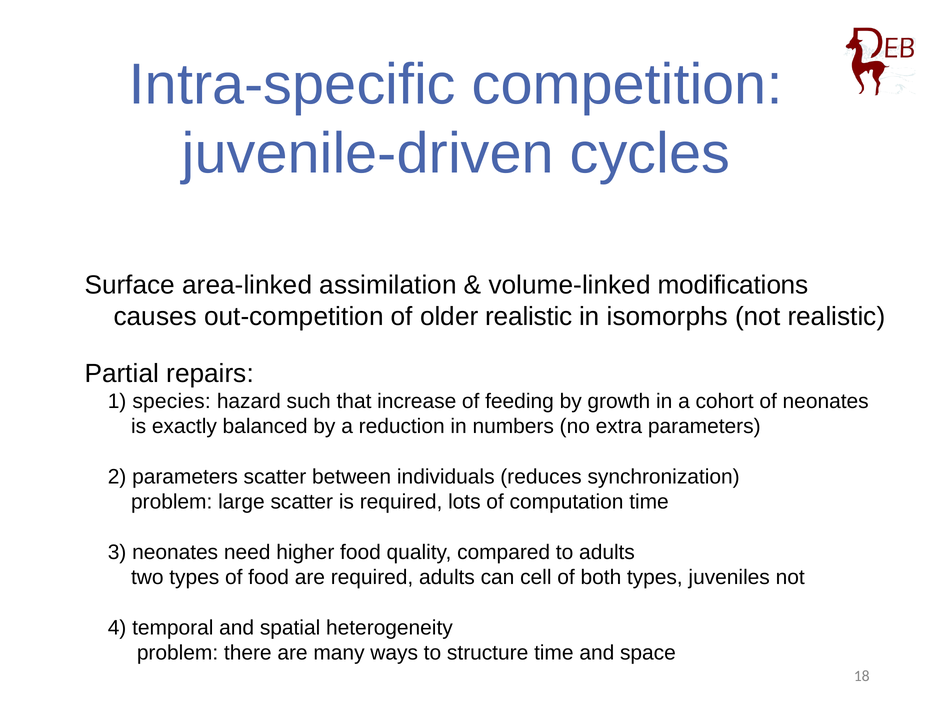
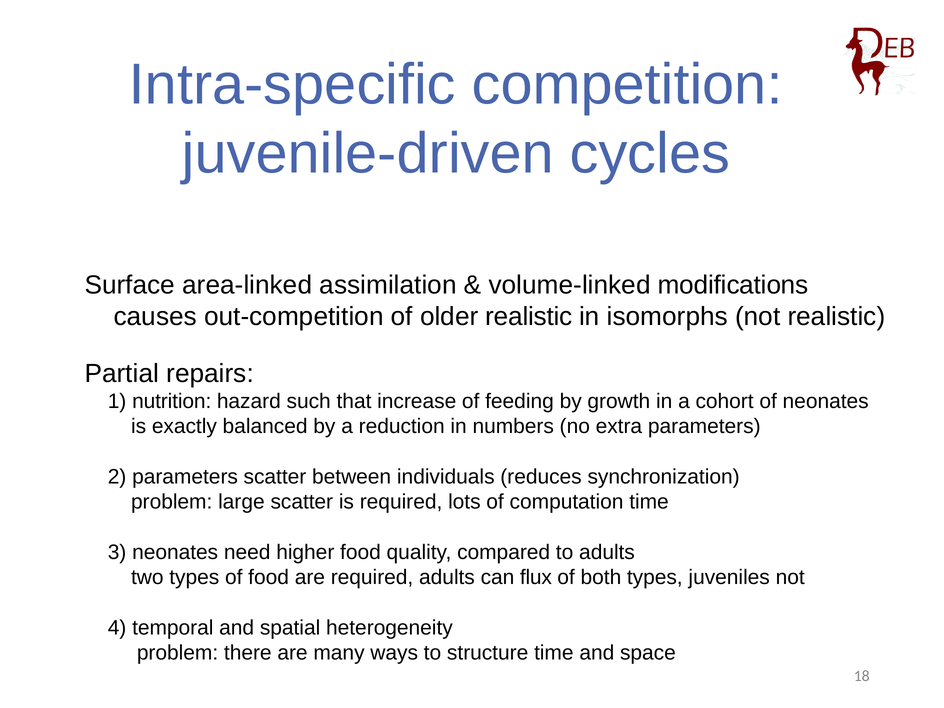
species: species -> nutrition
cell: cell -> flux
